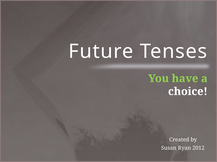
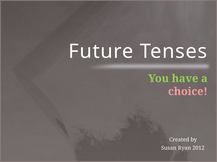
choice colour: white -> pink
